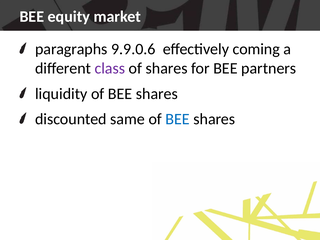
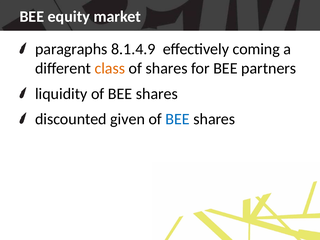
9.9.0.6: 9.9.0.6 -> 8.1.4.9
class colour: purple -> orange
same: same -> given
